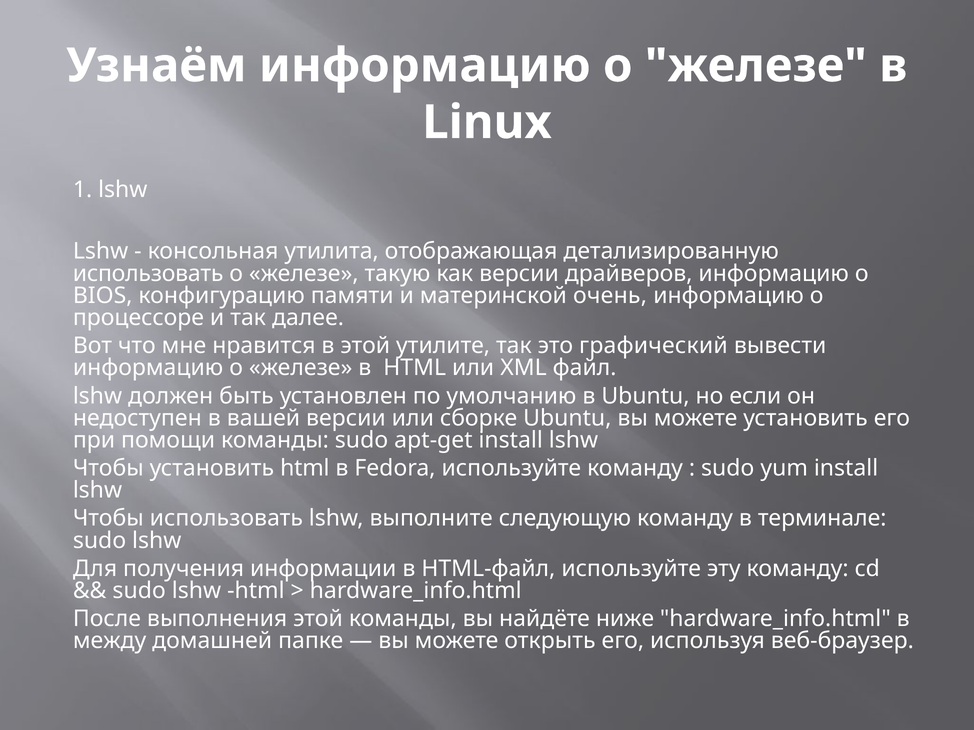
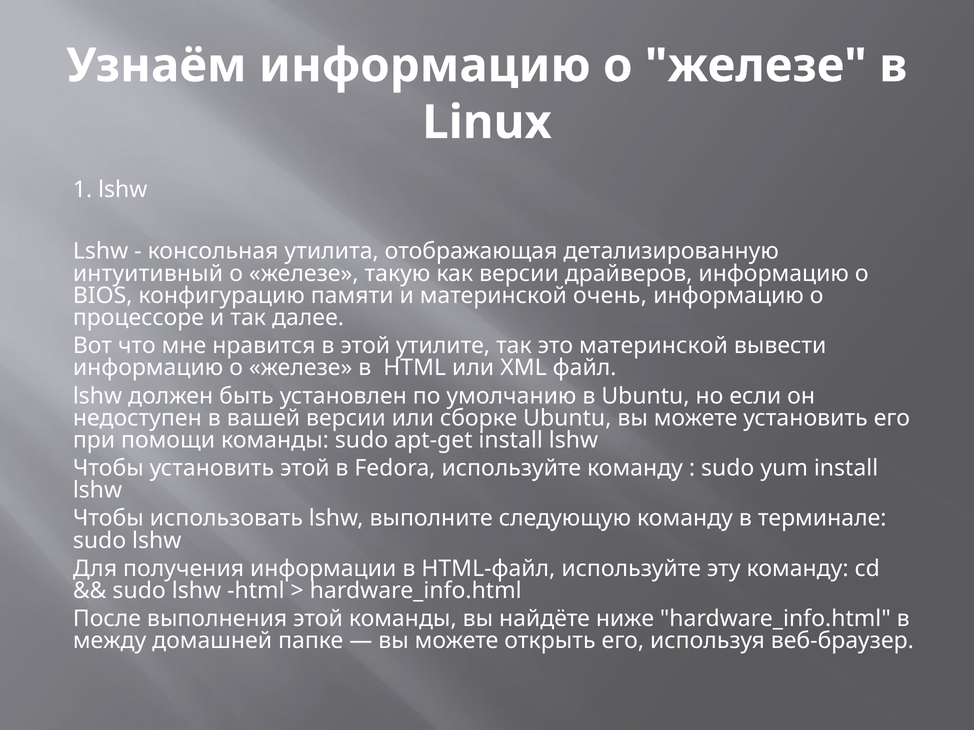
использовать at (148, 274): использовать -> интуитивный
это графический: графический -> материнской
установить html: html -> этой
